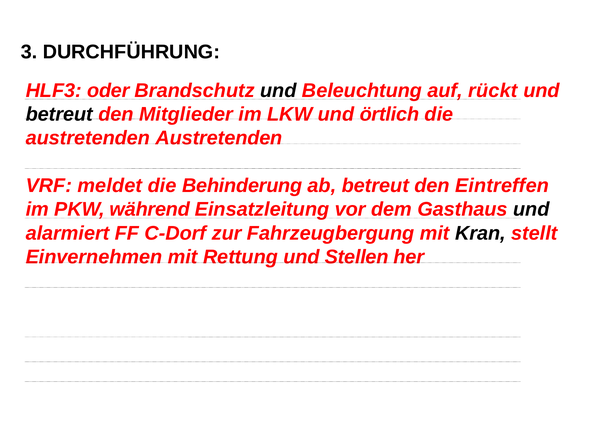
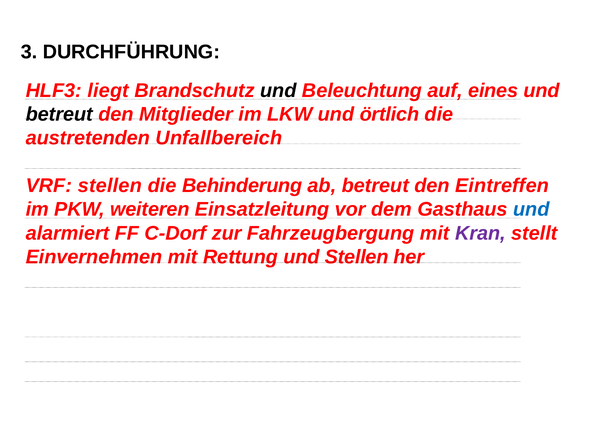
oder: oder -> liegt
rückt: rückt -> eines
austretenden Austretenden: Austretenden -> Unfallbereich
VRF meldet: meldet -> stellen
während: während -> weiteren
und at (531, 210) colour: black -> blue
Kran colour: black -> purple
